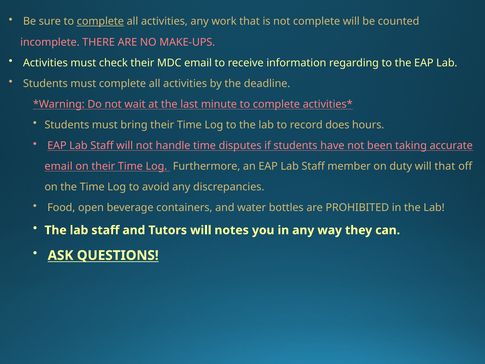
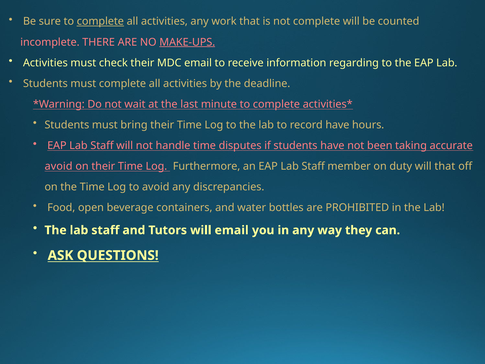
MAKE-UPS underline: none -> present
record does: does -> have
email at (59, 166): email -> avoid
will notes: notes -> email
